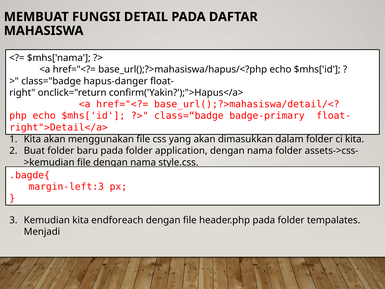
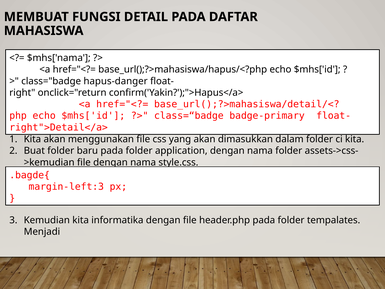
endforeach: endforeach -> informatika
